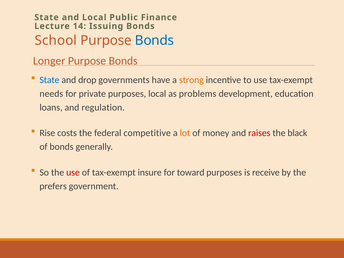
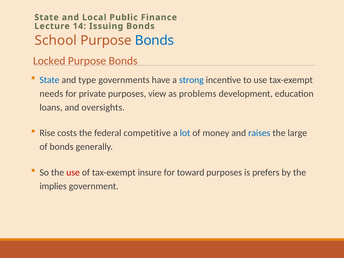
Longer: Longer -> Locked
drop: drop -> type
strong colour: orange -> blue
purposes local: local -> view
regulation: regulation -> oversights
lot colour: orange -> blue
raises colour: red -> blue
black: black -> large
receive: receive -> prefers
prefers: prefers -> implies
